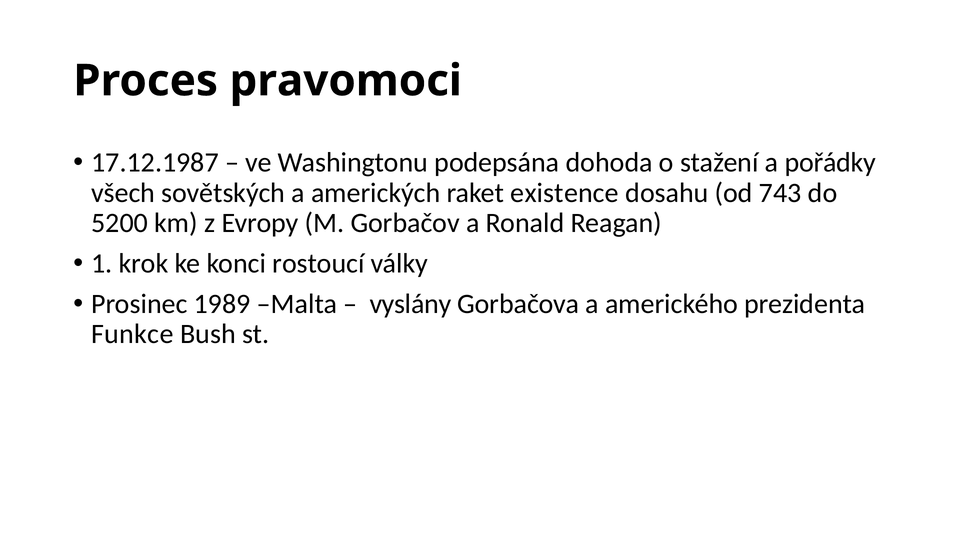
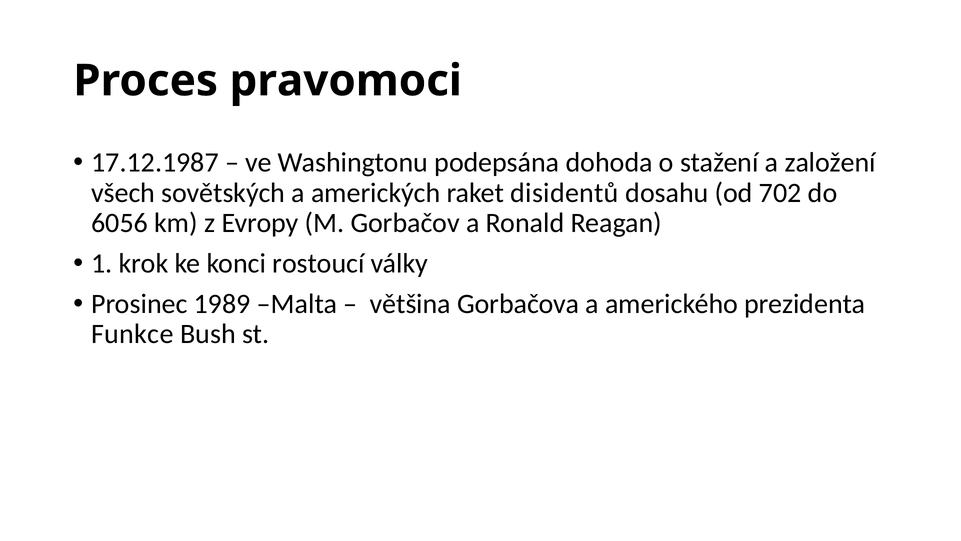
pořádky: pořádky -> založení
existence: existence -> disidentů
743: 743 -> 702
5200: 5200 -> 6056
vyslány: vyslány -> většina
